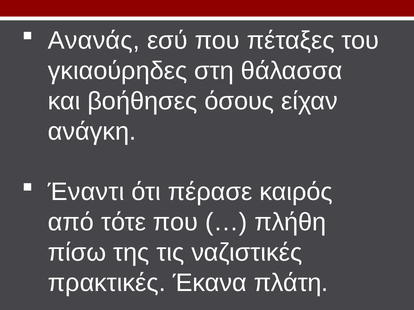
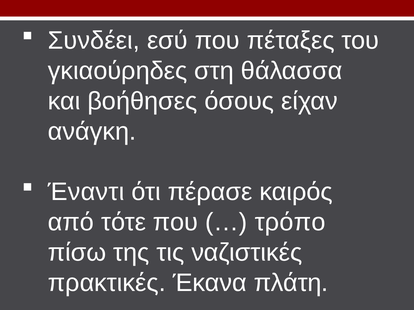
Ανανάς: Ανανάς -> Συνδέει
πλήθη: πλήθη -> τρόπο
